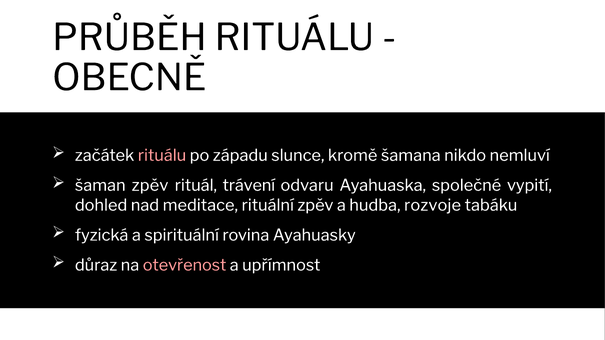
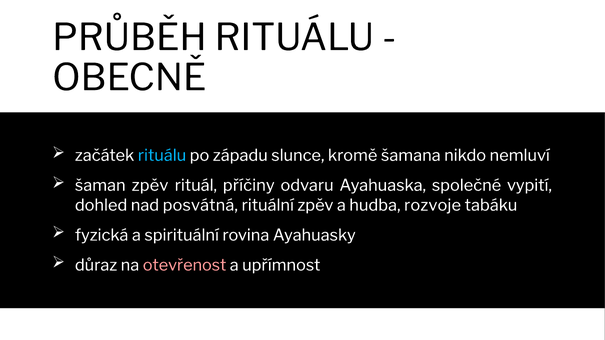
rituálu at (162, 156) colour: pink -> light blue
trávení: trávení -> příčiny
meditace: meditace -> posvátná
